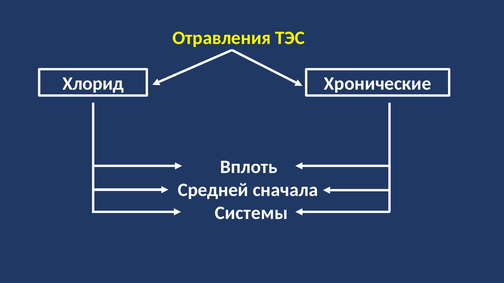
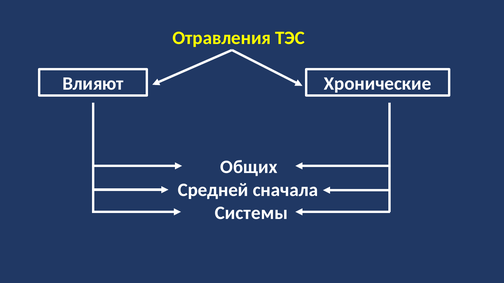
Хлорид: Хлорид -> Влияют
Вплоть: Вплоть -> Общих
